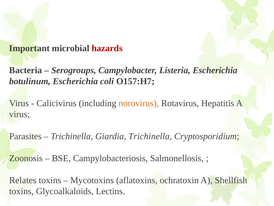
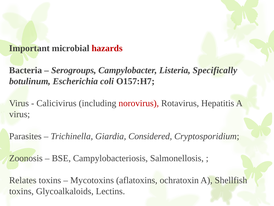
Listeria Escherichia: Escherichia -> Specifically
norovirus colour: orange -> red
Giardia Trichinella: Trichinella -> Considered
